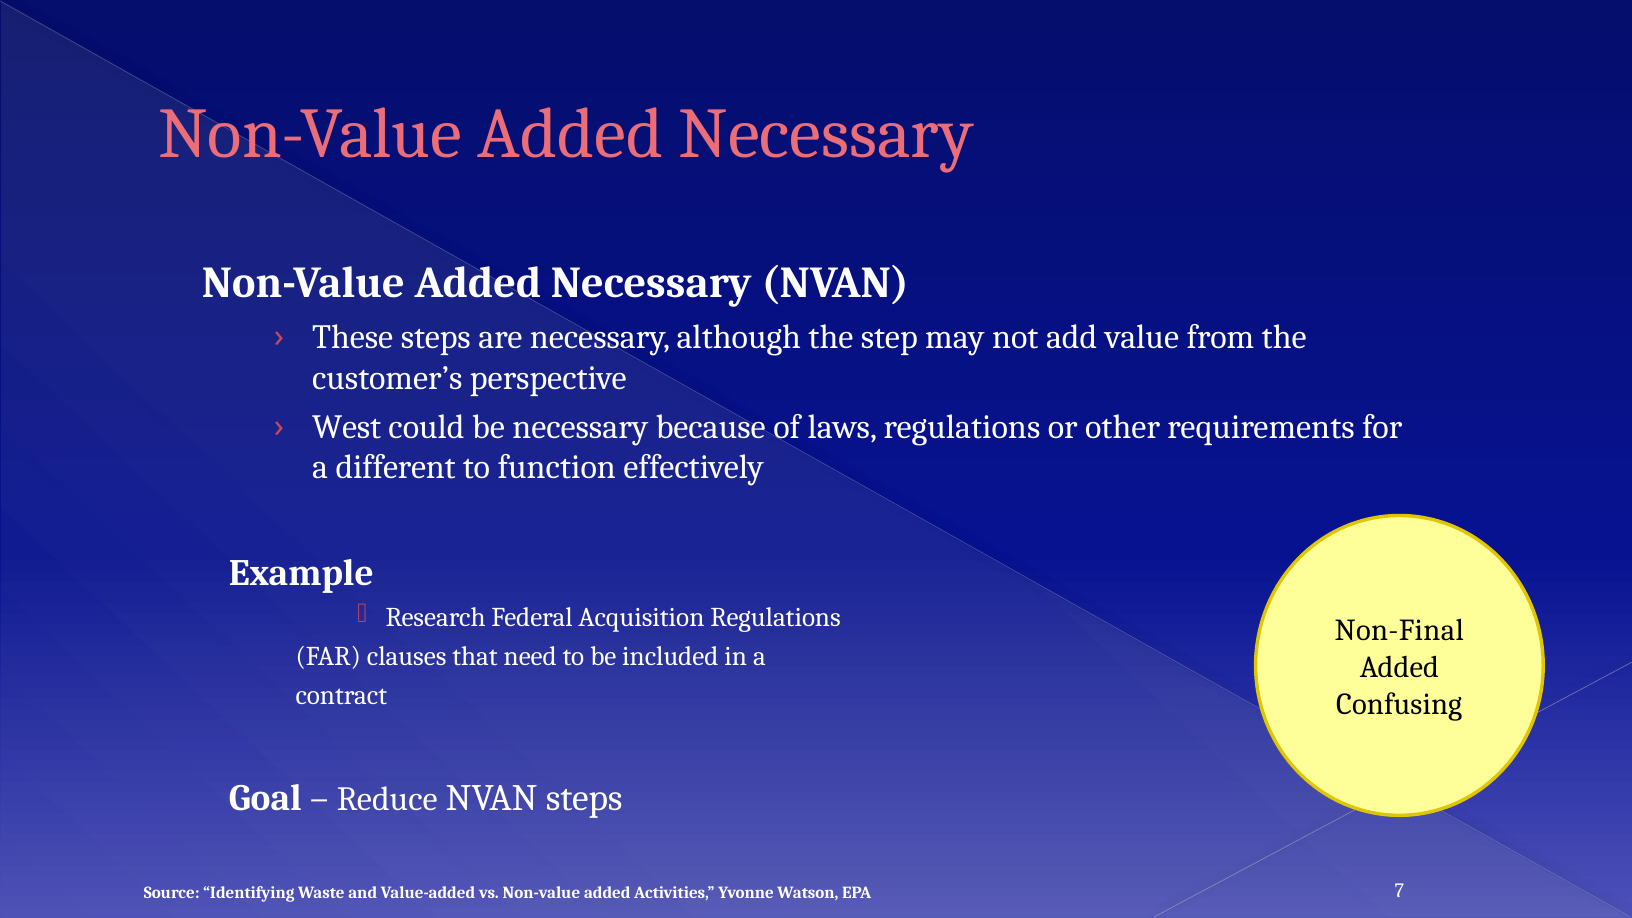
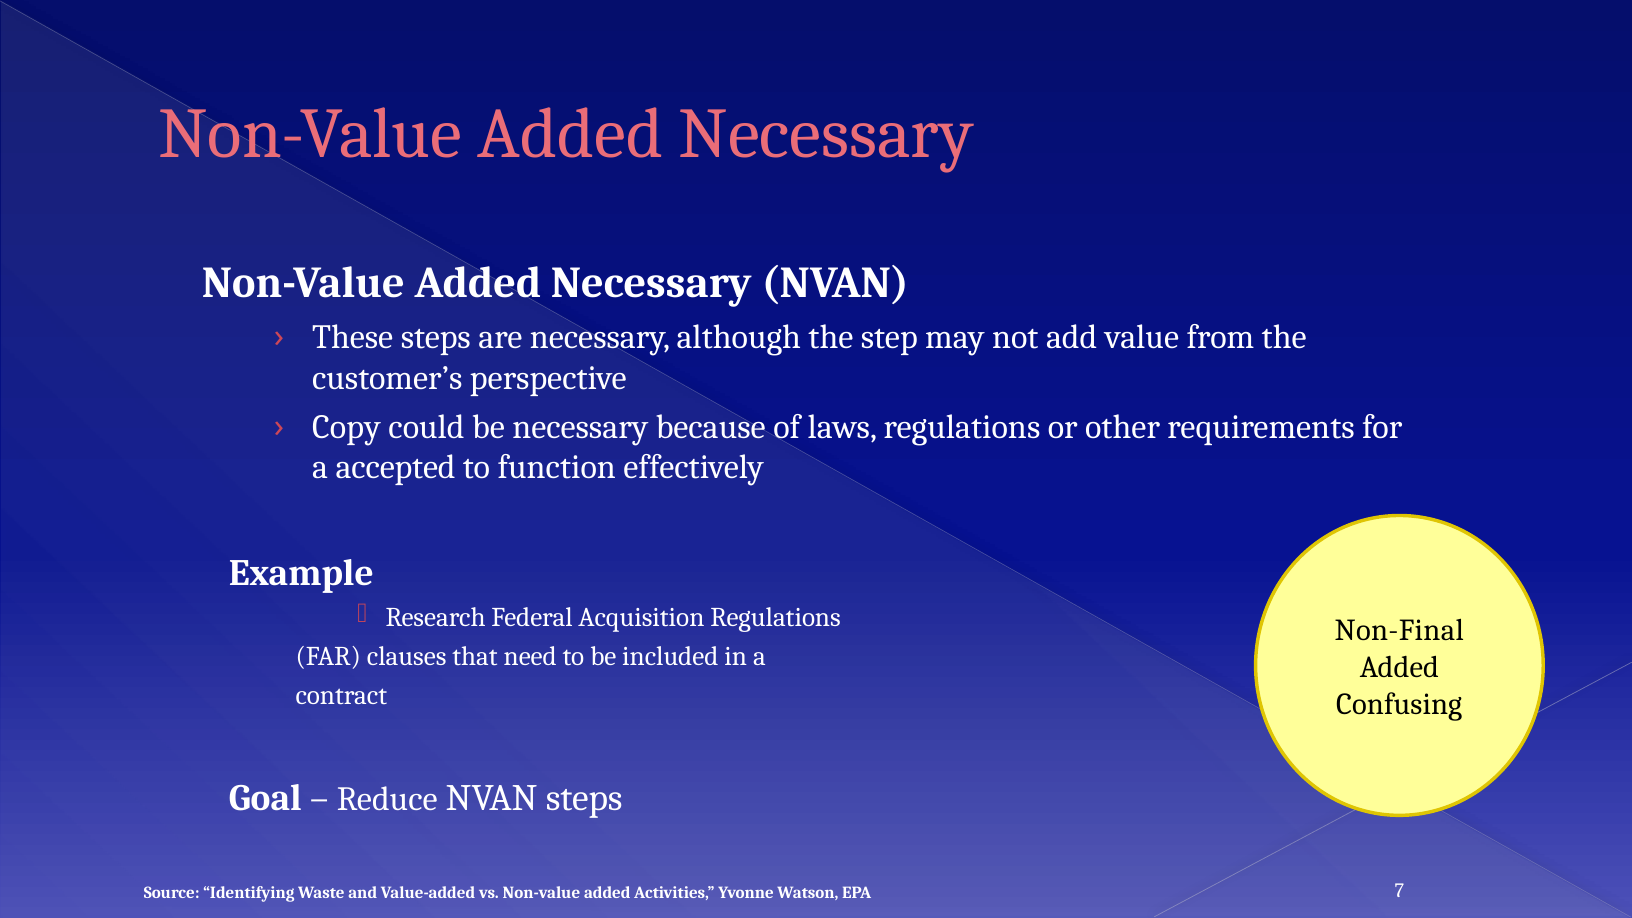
West: West -> Copy
different: different -> accepted
